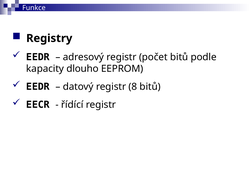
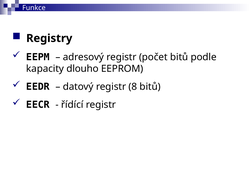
EEDR at (38, 57): EEDR -> EEPM
